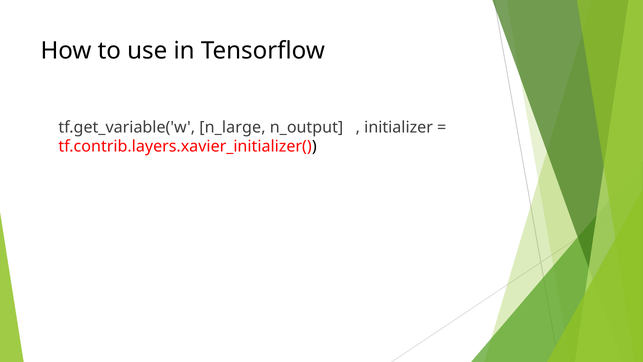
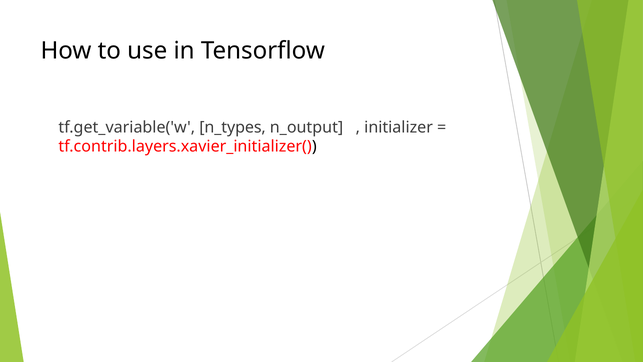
n_large: n_large -> n_types
